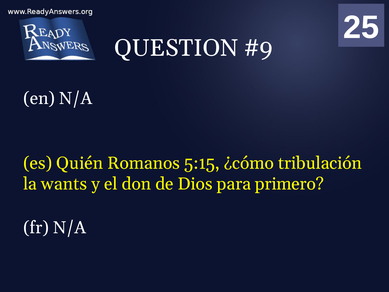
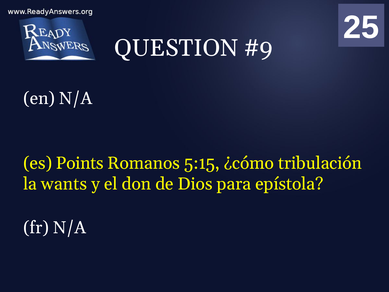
Quién: Quién -> Points
primero: primero -> epístola
